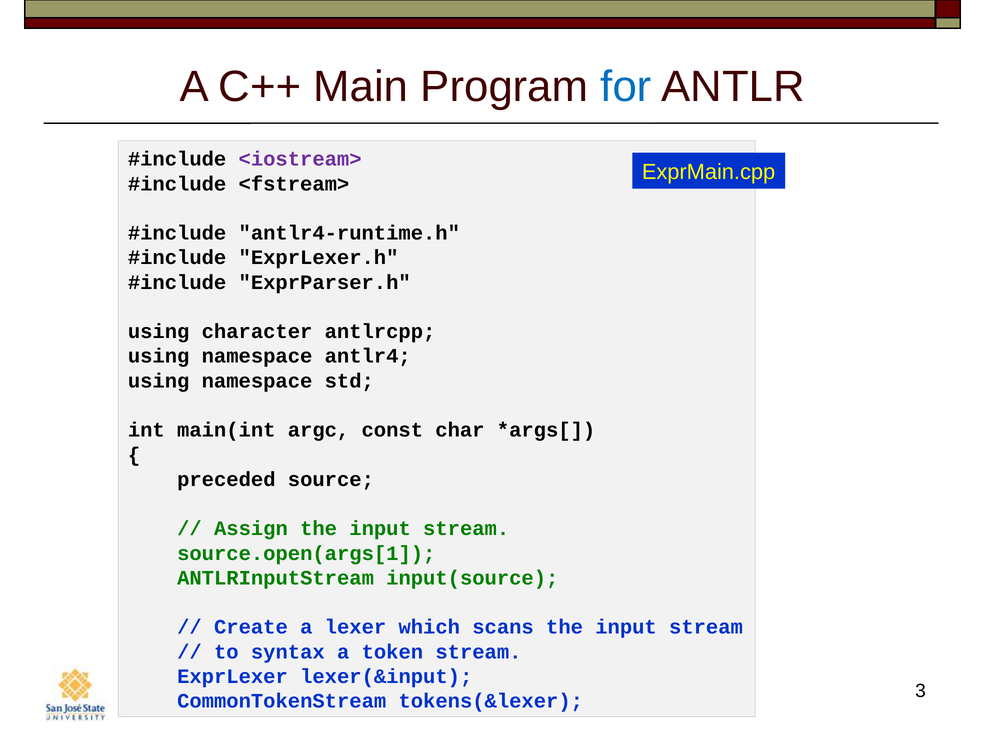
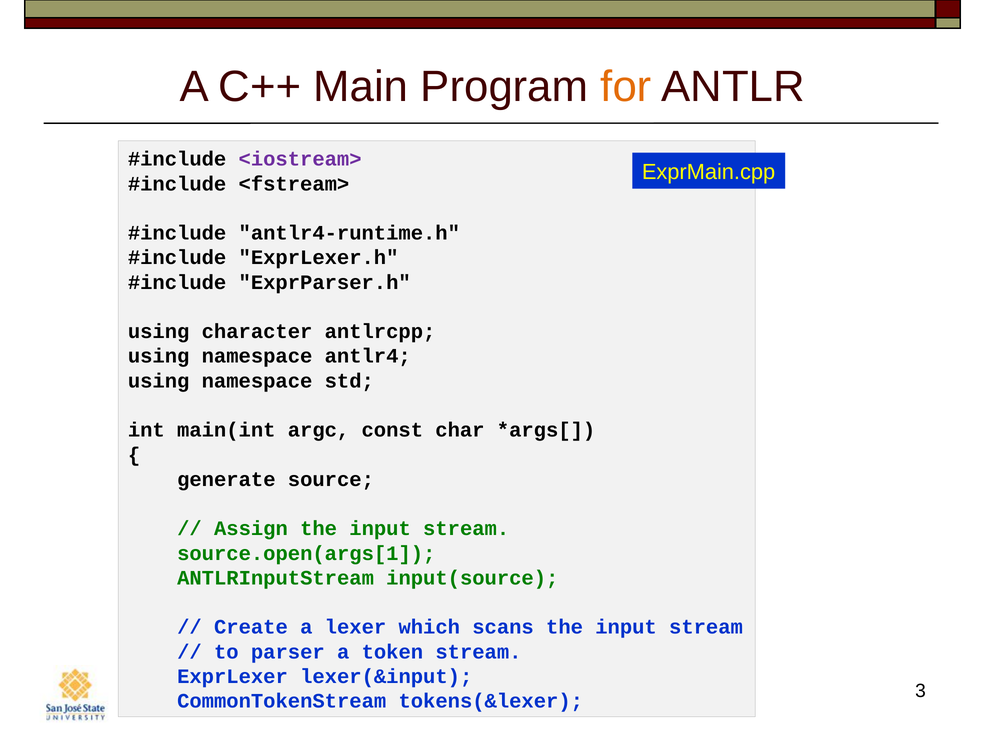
for colour: blue -> orange
preceded: preceded -> generate
syntax: syntax -> parser
